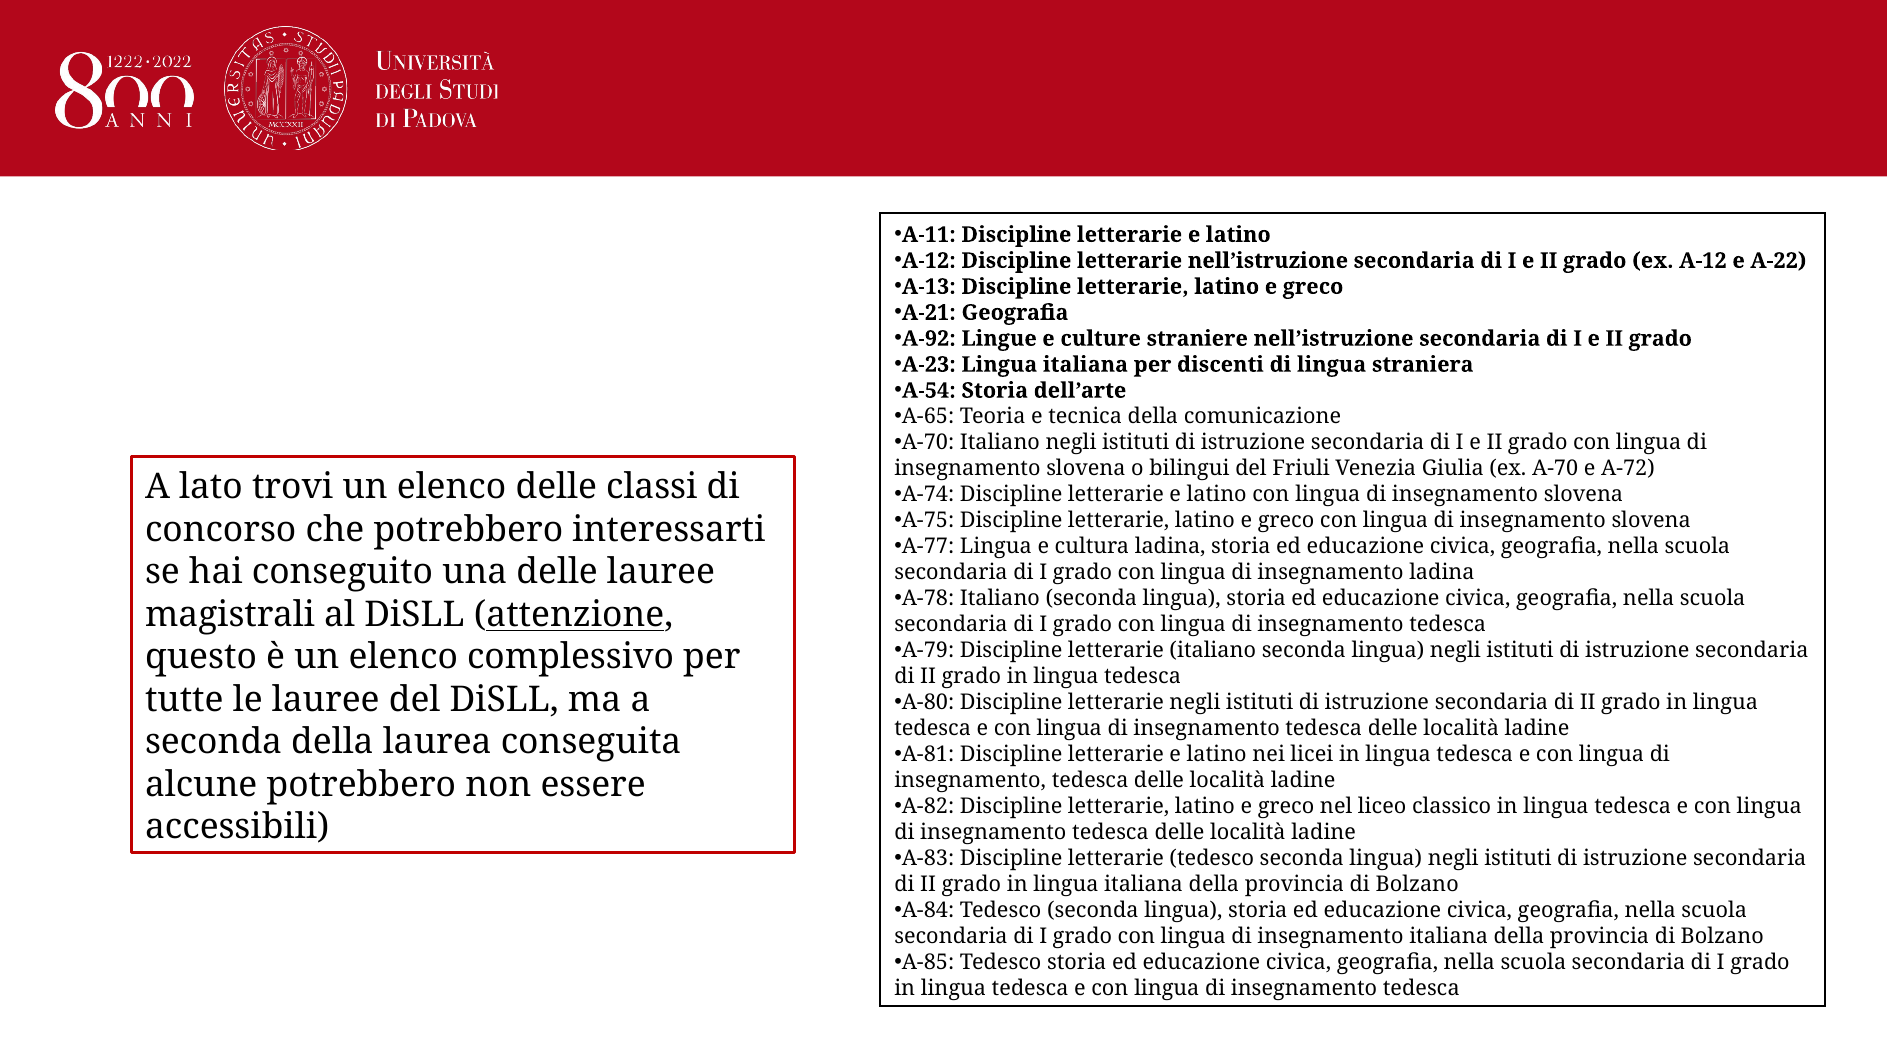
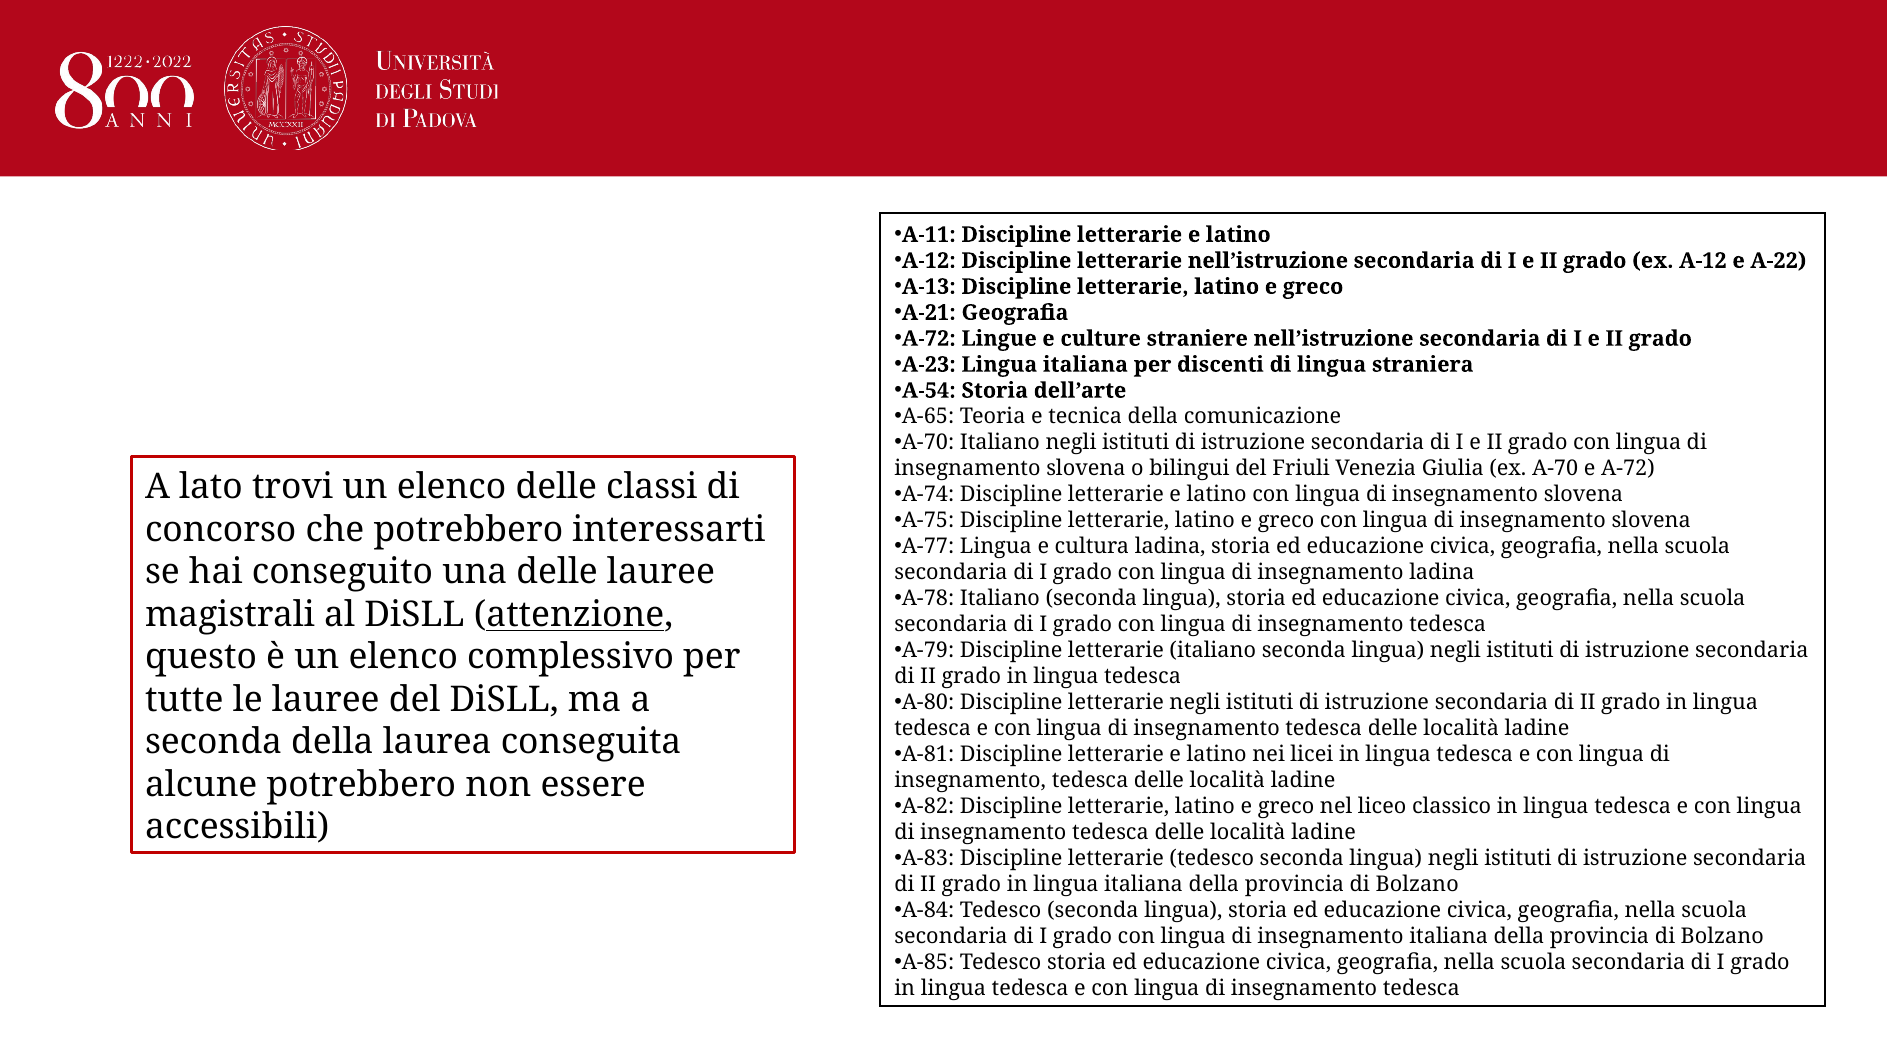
A-92 at (929, 338): A-92 -> A-72
